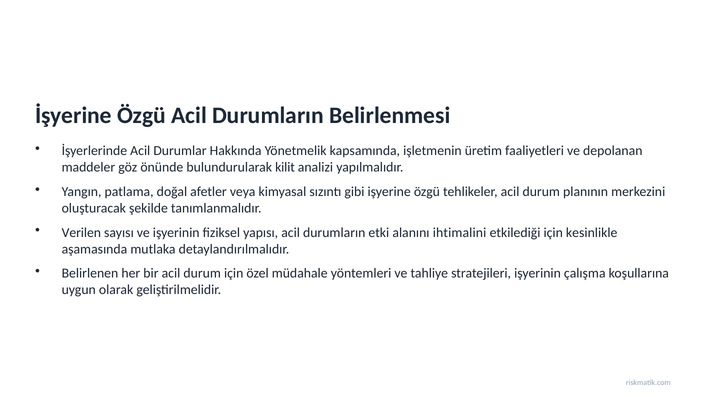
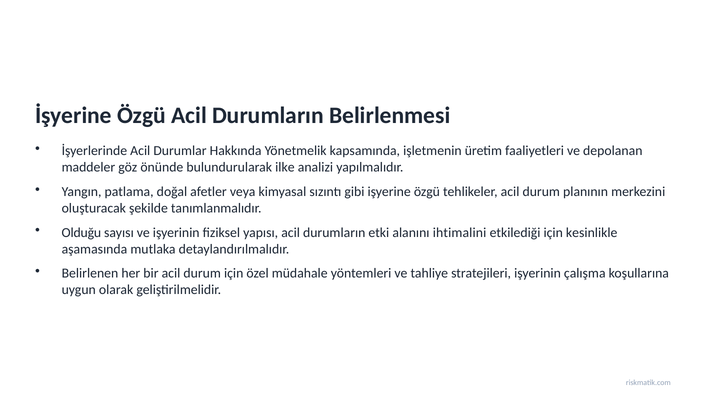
kilit: kilit -> ilke
Verilen: Verilen -> Olduğu
